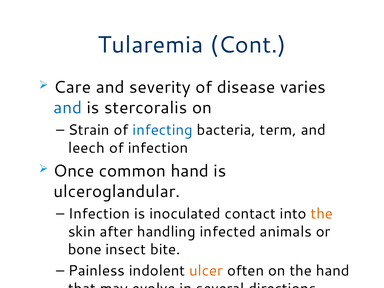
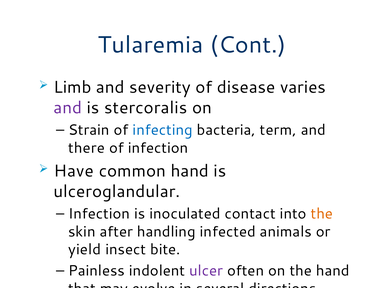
Care: Care -> Limb
and at (68, 108) colour: blue -> purple
leech: leech -> there
Once: Once -> Have
bone: bone -> yield
ulcer colour: orange -> purple
